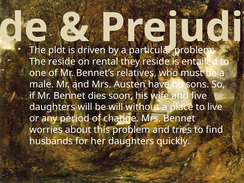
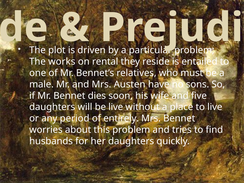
The reside: reside -> works
be will: will -> live
change: change -> entirely
